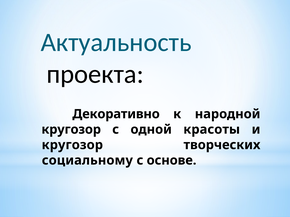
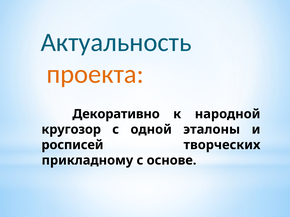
проекта colour: black -> orange
красоты: красоты -> эталоны
кругозор at (72, 145): кругозор -> росписей
социальному: социальному -> прикладному
